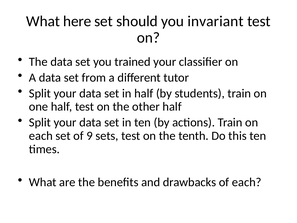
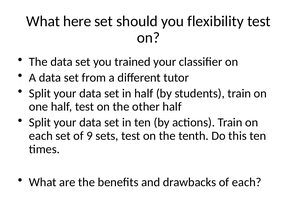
invariant: invariant -> flexibility
